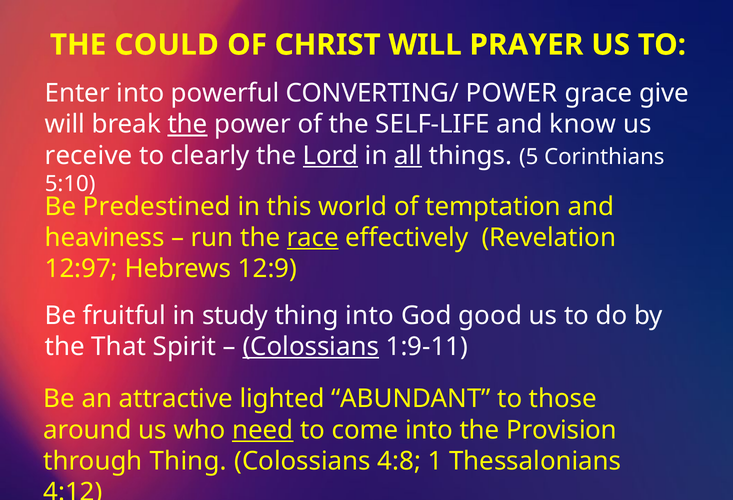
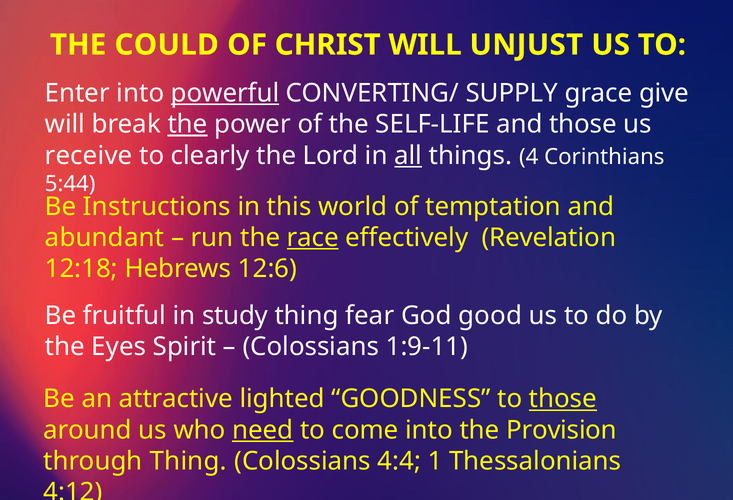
PRAYER: PRAYER -> UNJUST
powerful underline: none -> present
CONVERTING/ POWER: POWER -> SUPPLY
and know: know -> those
Lord underline: present -> none
5: 5 -> 4
5:10: 5:10 -> 5:44
Predestined: Predestined -> Instructions
heaviness: heaviness -> abundant
12:97: 12:97 -> 12:18
12:9: 12:9 -> 12:6
thing into: into -> fear
That: That -> Eyes
Colossians at (311, 347) underline: present -> none
ABUNDANT: ABUNDANT -> GOODNESS
those at (563, 399) underline: none -> present
4:8: 4:8 -> 4:4
